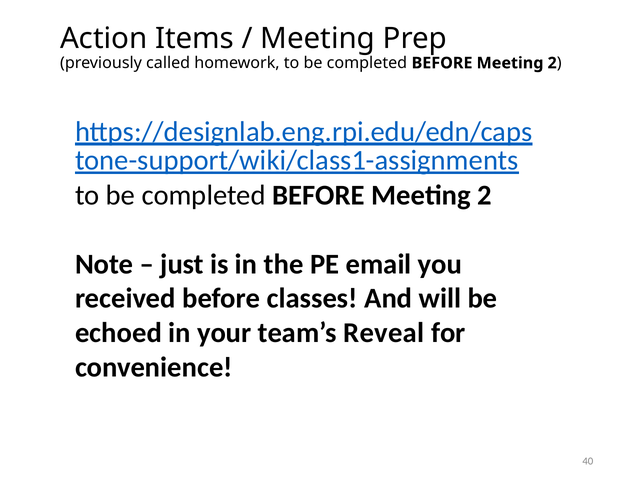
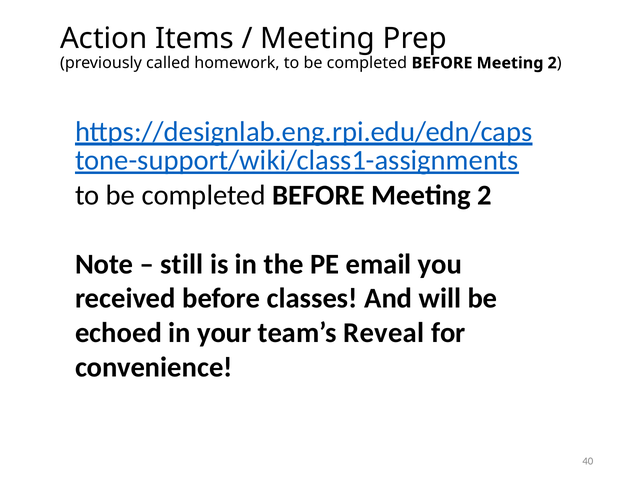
just: just -> still
